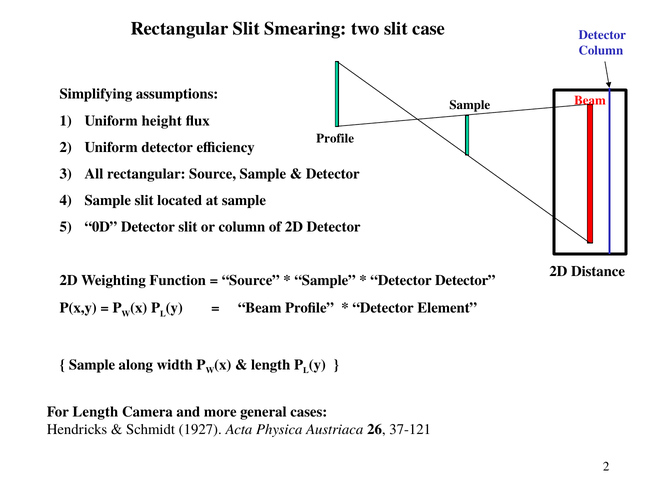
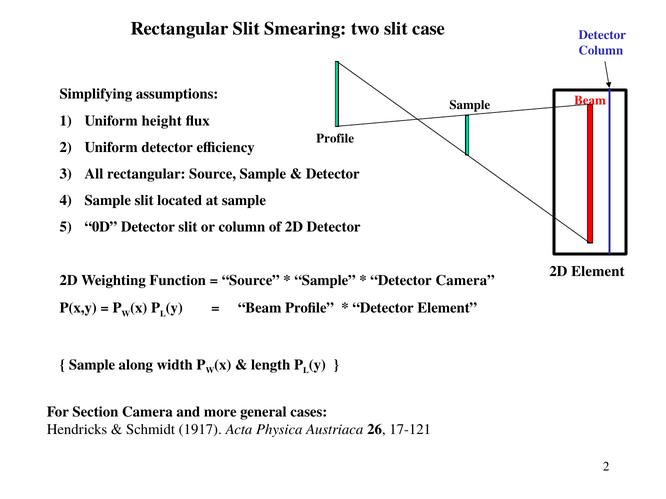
2D Distance: Distance -> Element
Detector Detector: Detector -> Camera
For Length: Length -> Section
1927: 1927 -> 1917
37-121: 37-121 -> 17-121
